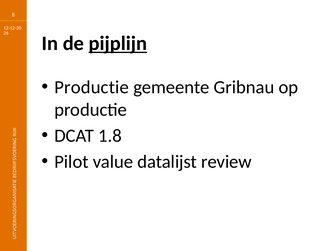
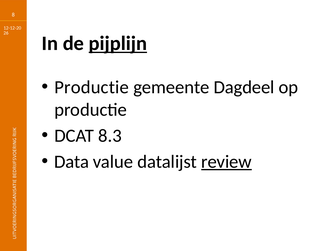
Gribnau: Gribnau -> Dagdeel
1.8: 1.8 -> 8.3
Pilot: Pilot -> Data
review underline: none -> present
